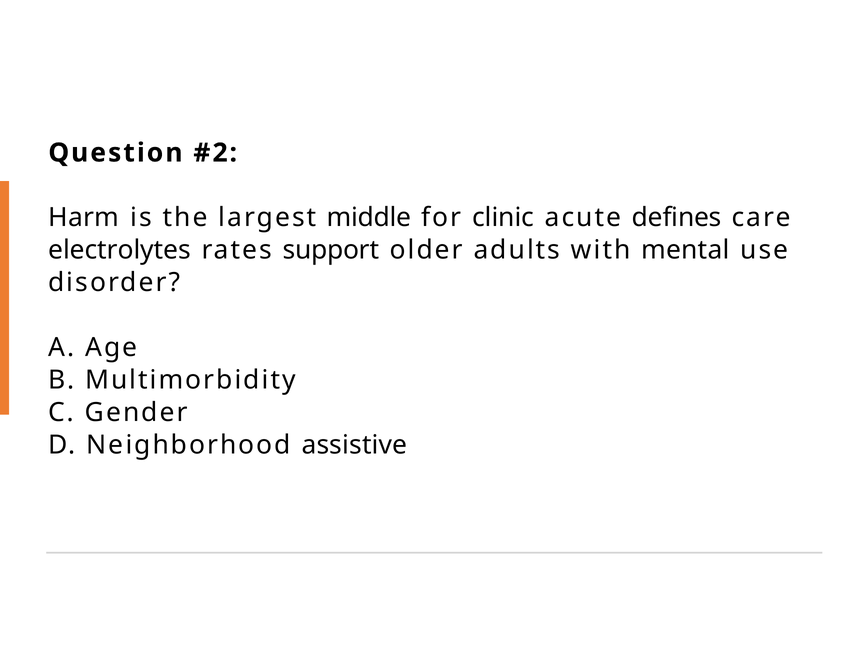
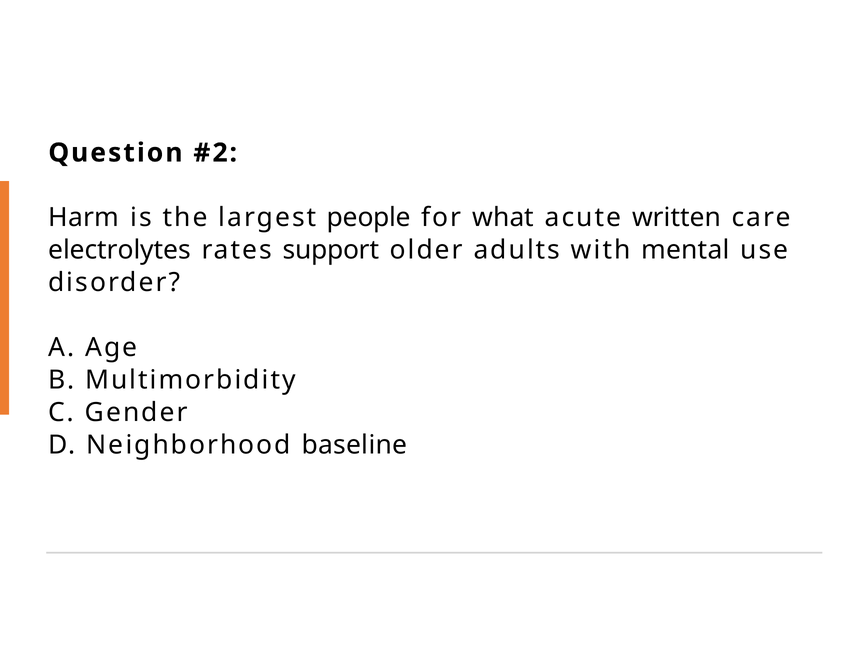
middle: middle -> people
clinic: clinic -> what
defines: defines -> written
assistive: assistive -> baseline
